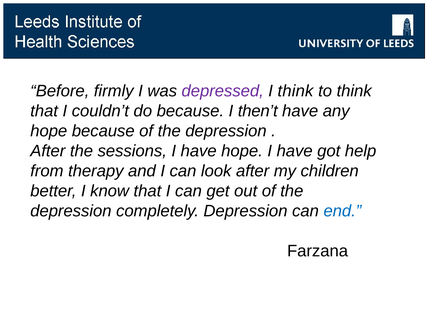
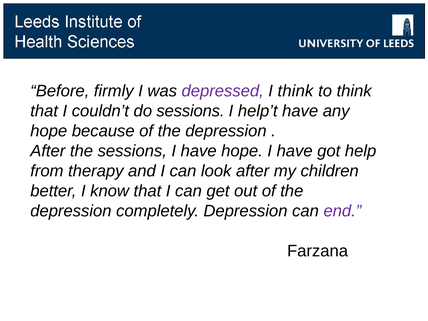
do because: because -> sessions
then’t: then’t -> help’t
end colour: blue -> purple
